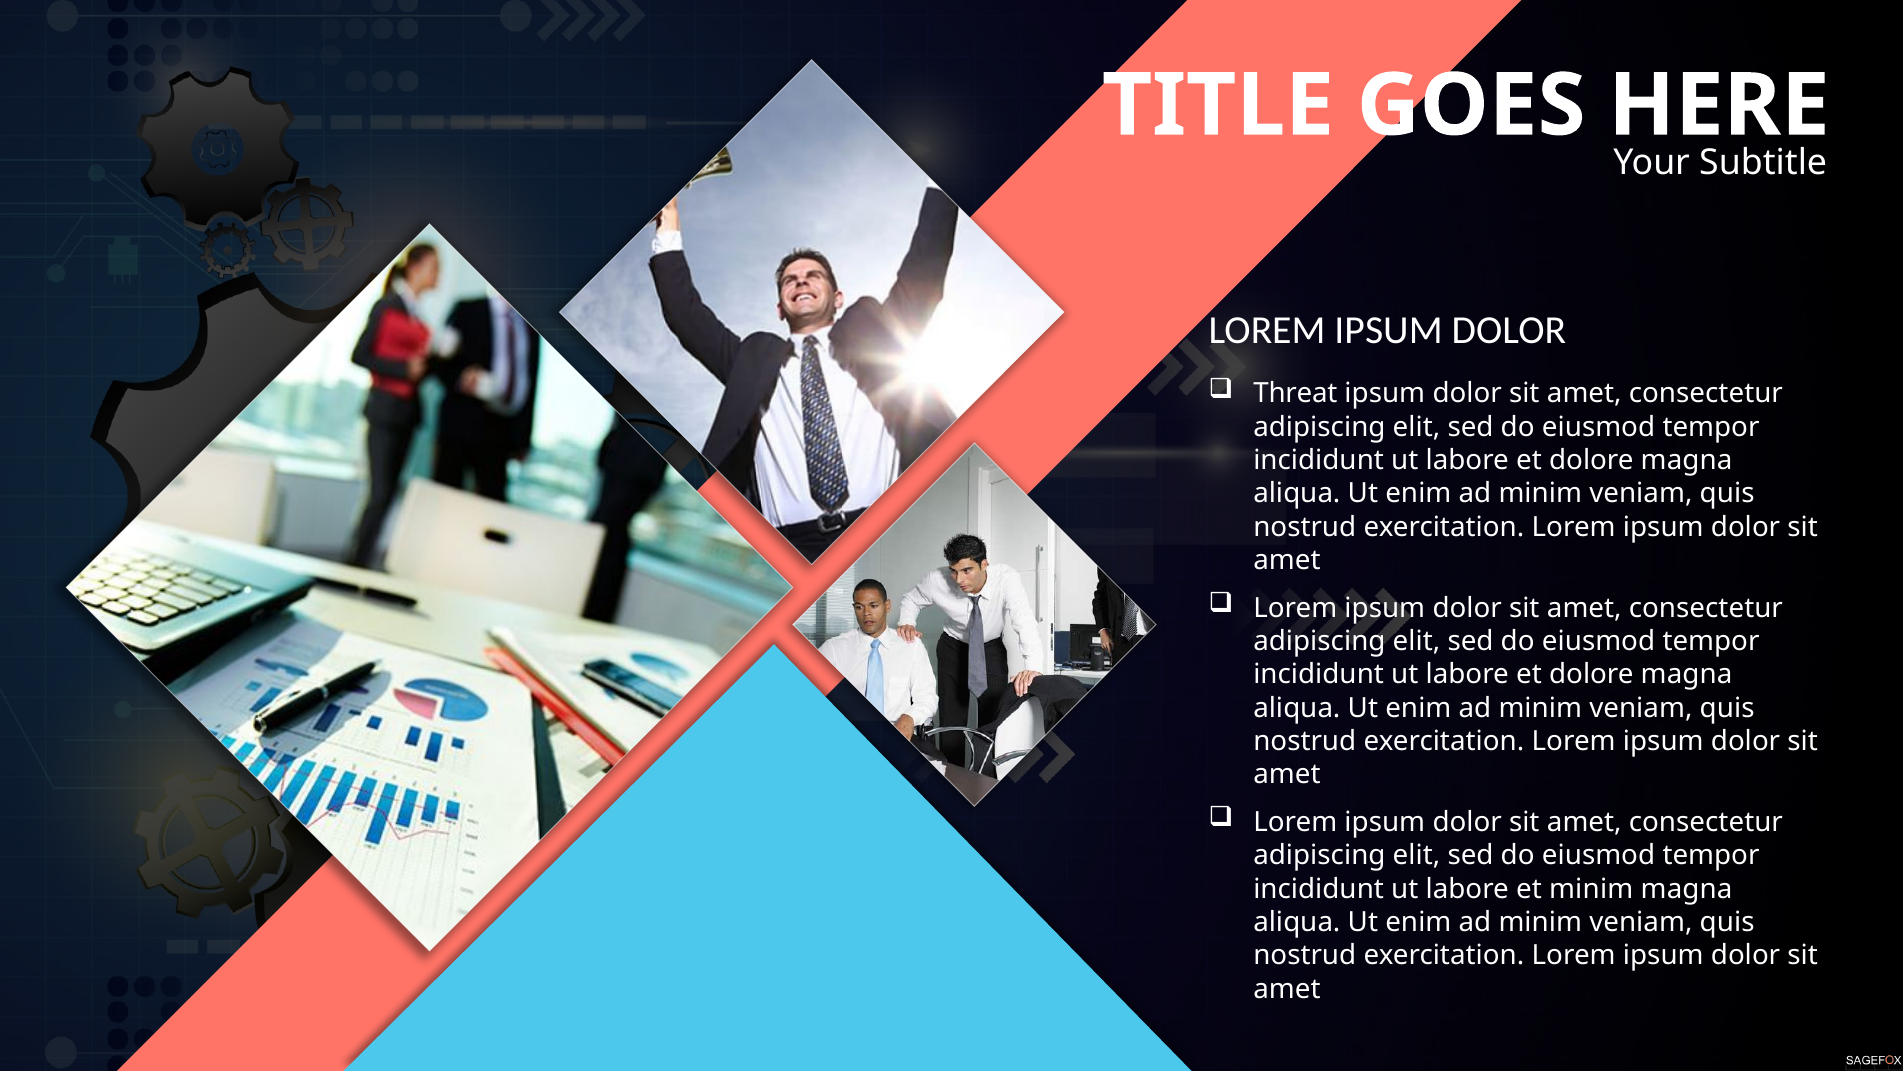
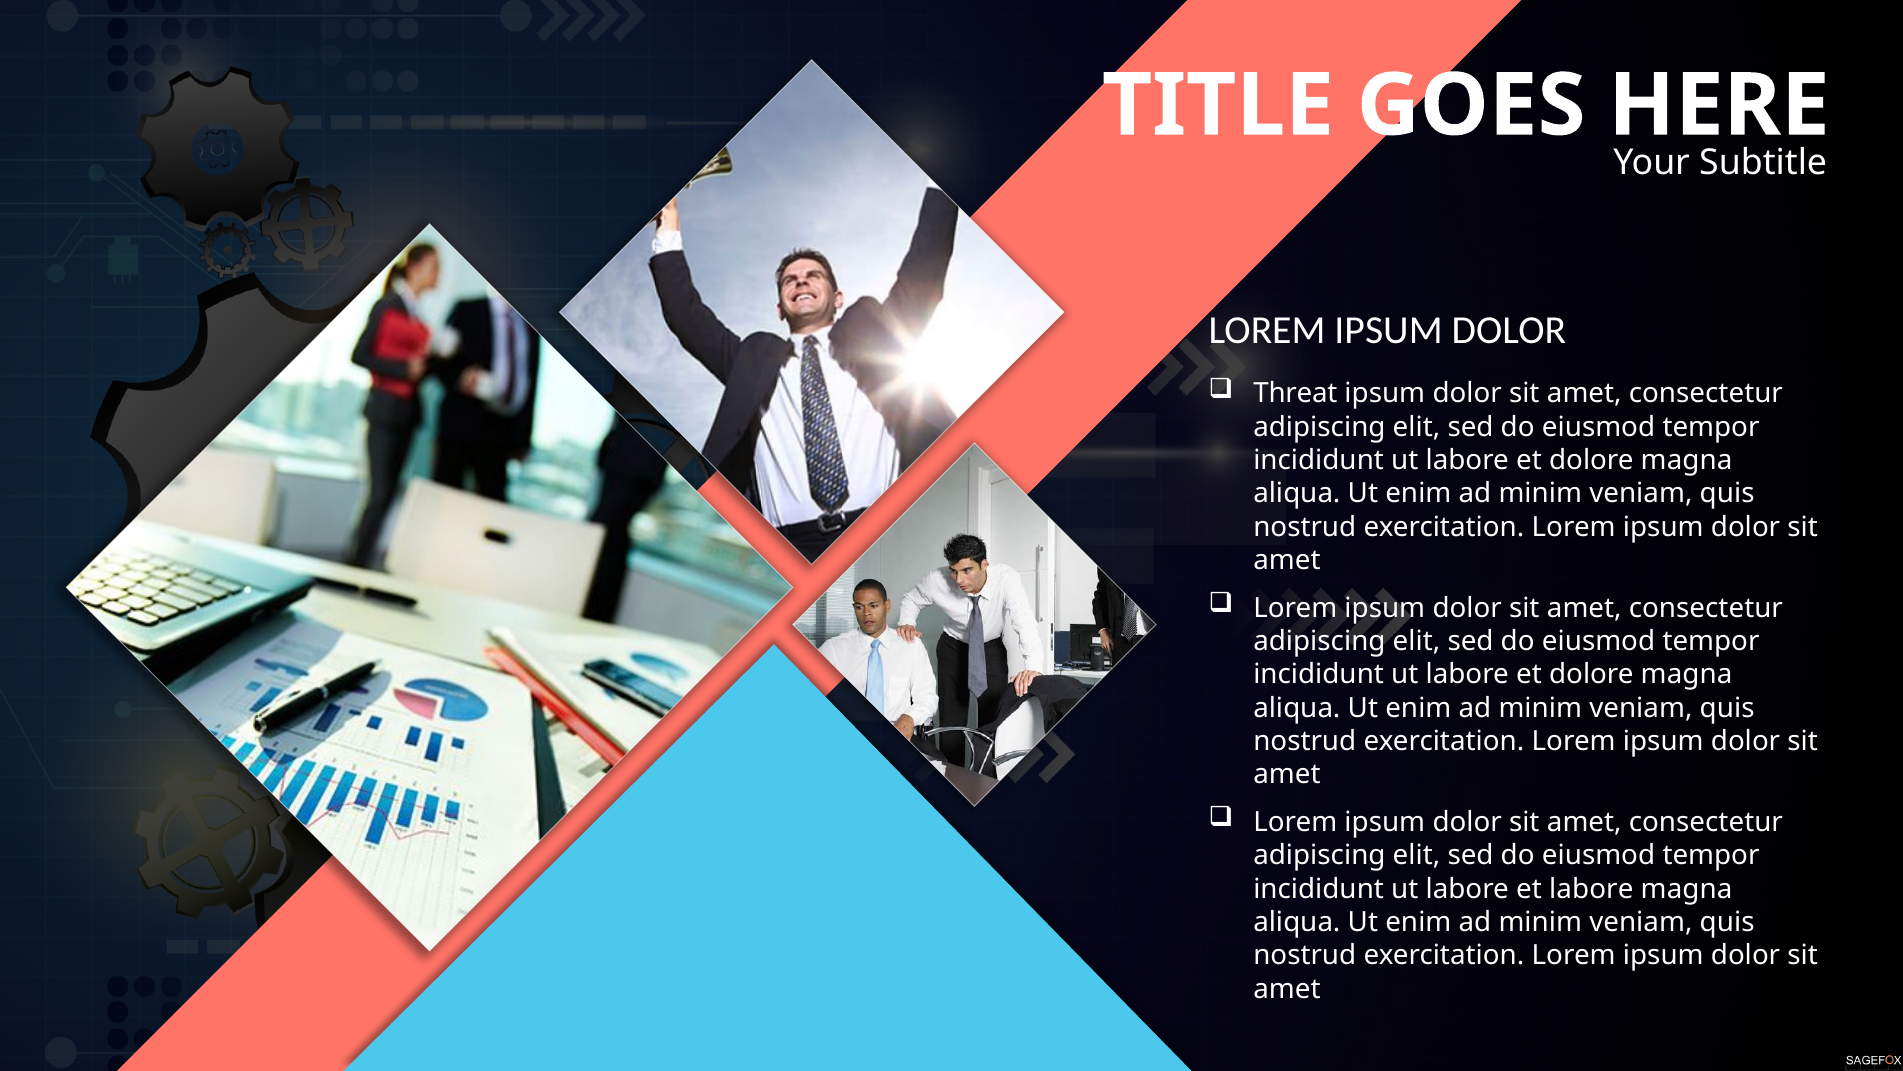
et minim: minim -> labore
